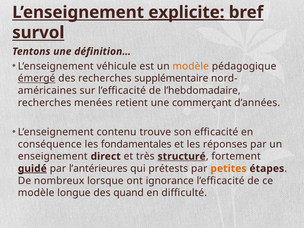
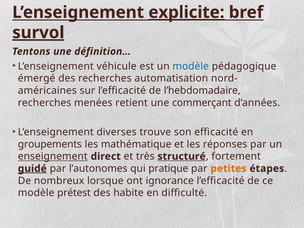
survol underline: none -> present
modèle at (191, 66) colour: orange -> blue
émergé underline: present -> none
supplémentaire: supplémentaire -> automatisation
contenu: contenu -> diverses
conséquence: conséquence -> groupements
fondamentales: fondamentales -> mathématique
enseignement underline: none -> present
l’antérieures: l’antérieures -> l’autonomes
prétests: prétests -> pratique
longue: longue -> prétest
quand: quand -> habite
